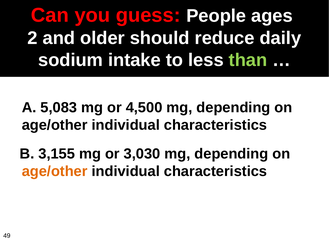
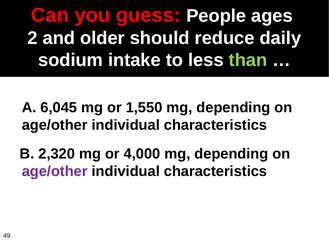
5,083: 5,083 -> 6,045
4,500: 4,500 -> 1,550
3,155: 3,155 -> 2,320
3,030: 3,030 -> 4,000
age/other at (55, 171) colour: orange -> purple
